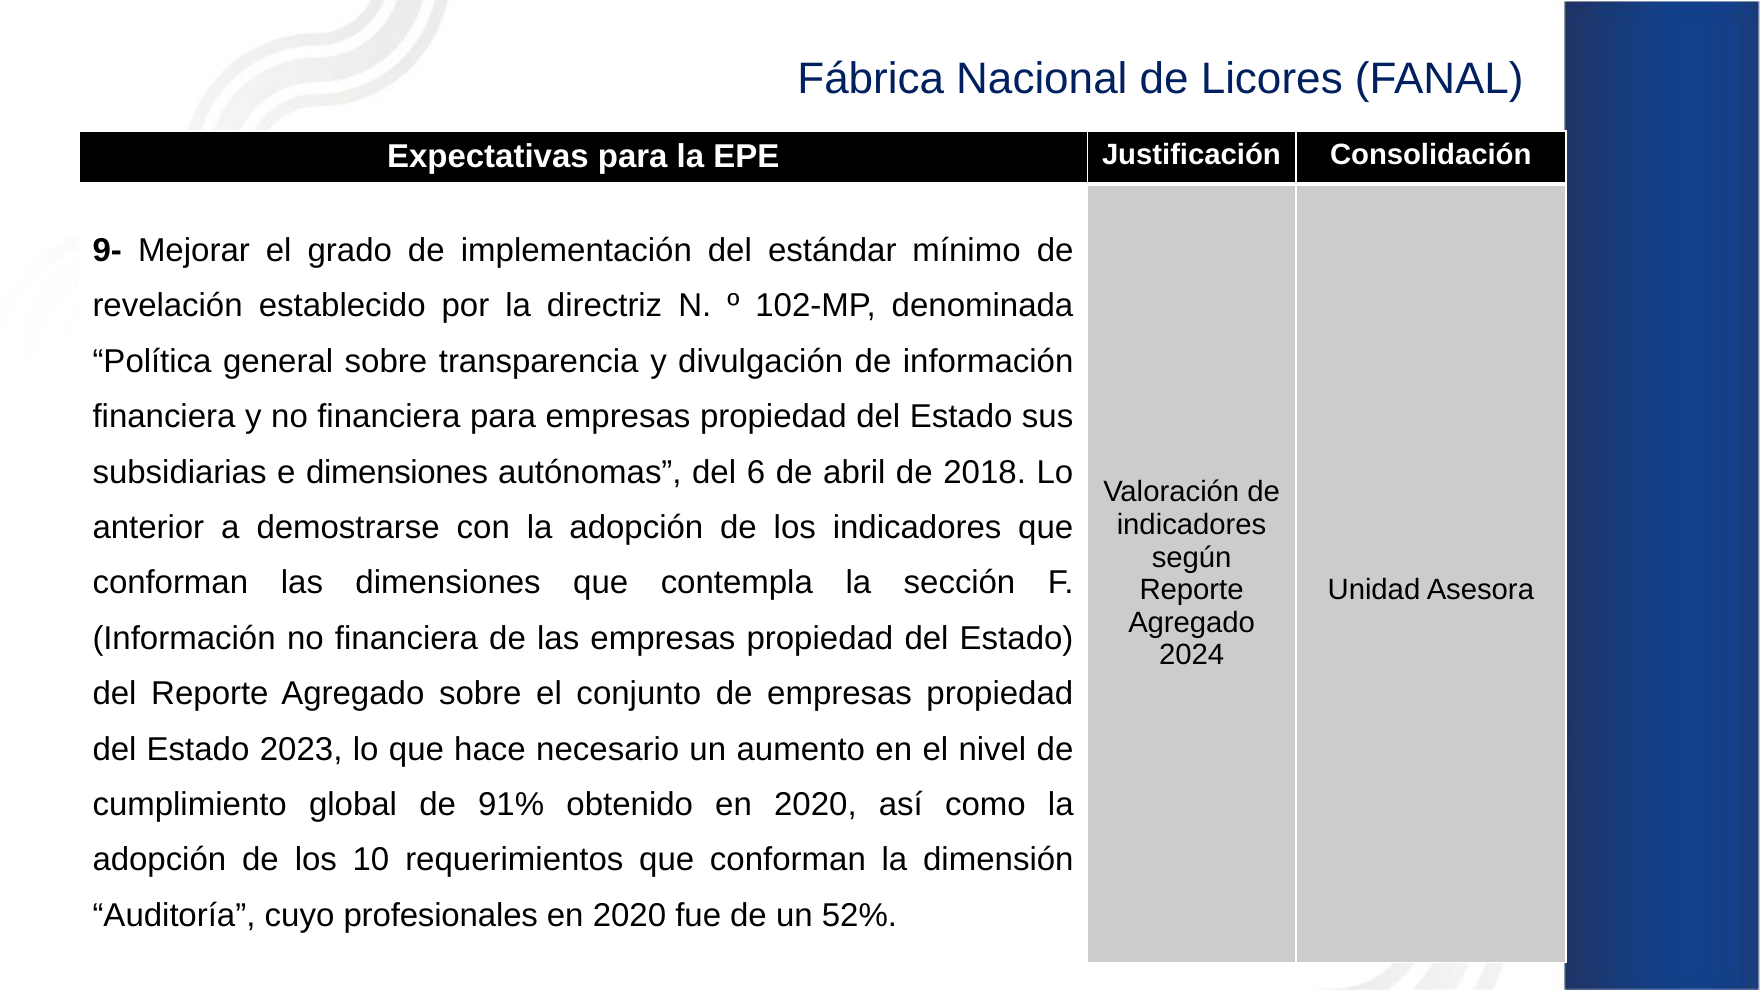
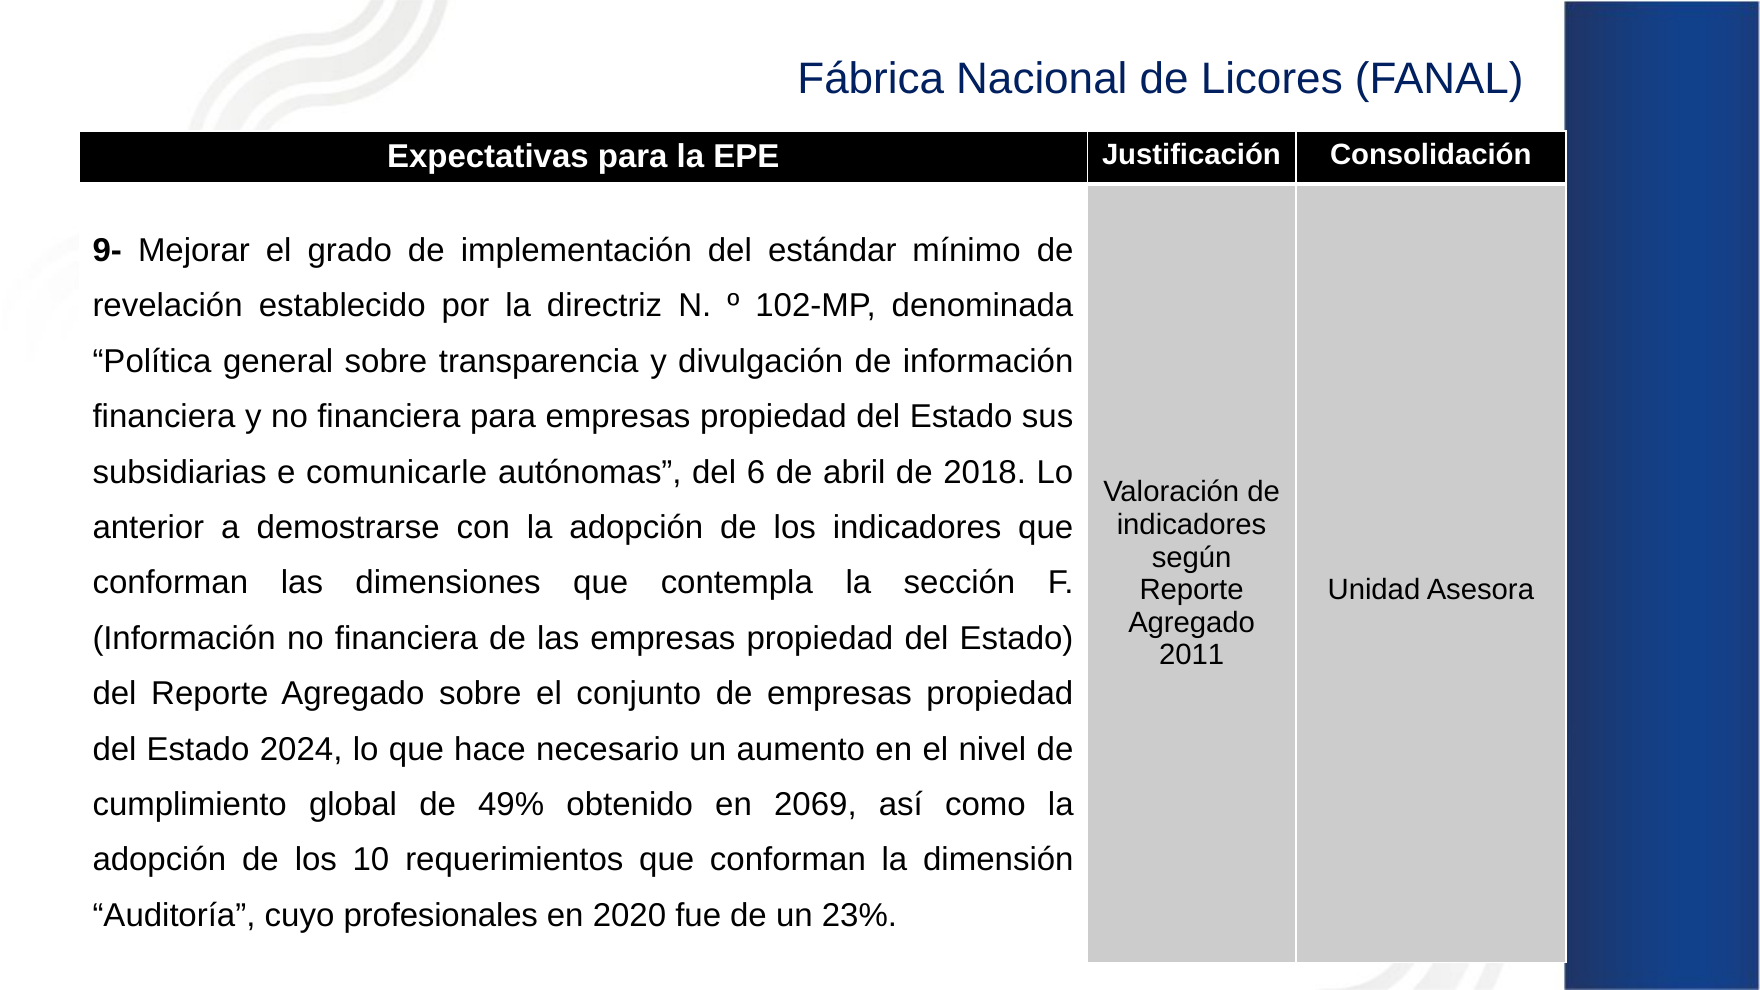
e dimensiones: dimensiones -> comunicarle
2024: 2024 -> 2011
2023: 2023 -> 2024
91%: 91% -> 49%
obtenido en 2020: 2020 -> 2069
52%: 52% -> 23%
